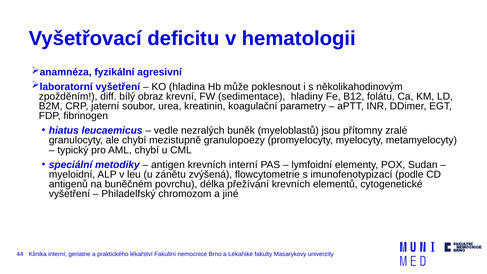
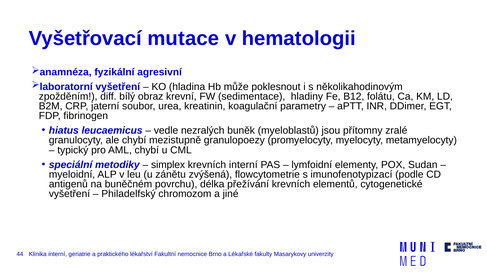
deficitu: deficitu -> mutace
antigen: antigen -> simplex
